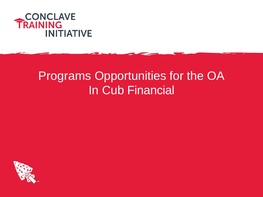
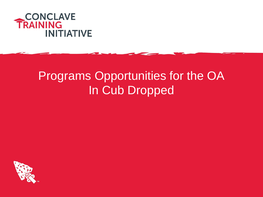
Financial: Financial -> Dropped
